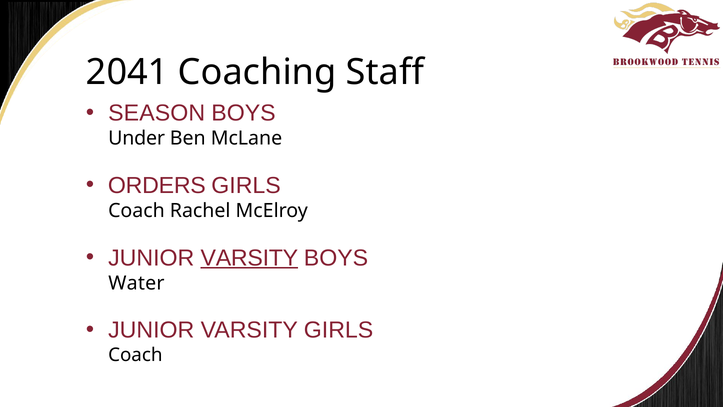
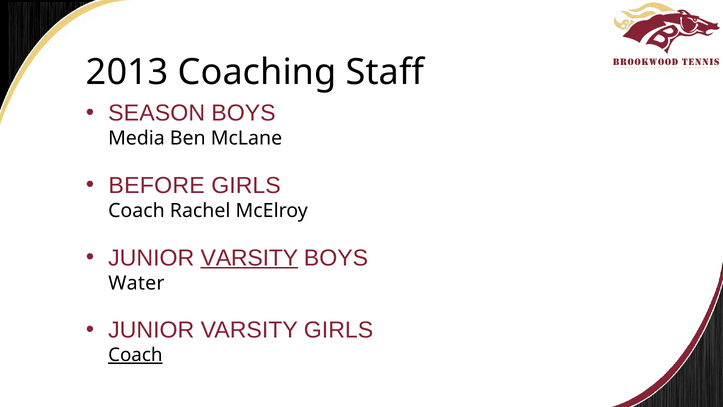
2041: 2041 -> 2013
Under: Under -> Media
ORDERS: ORDERS -> BEFORE
Coach at (135, 355) underline: none -> present
